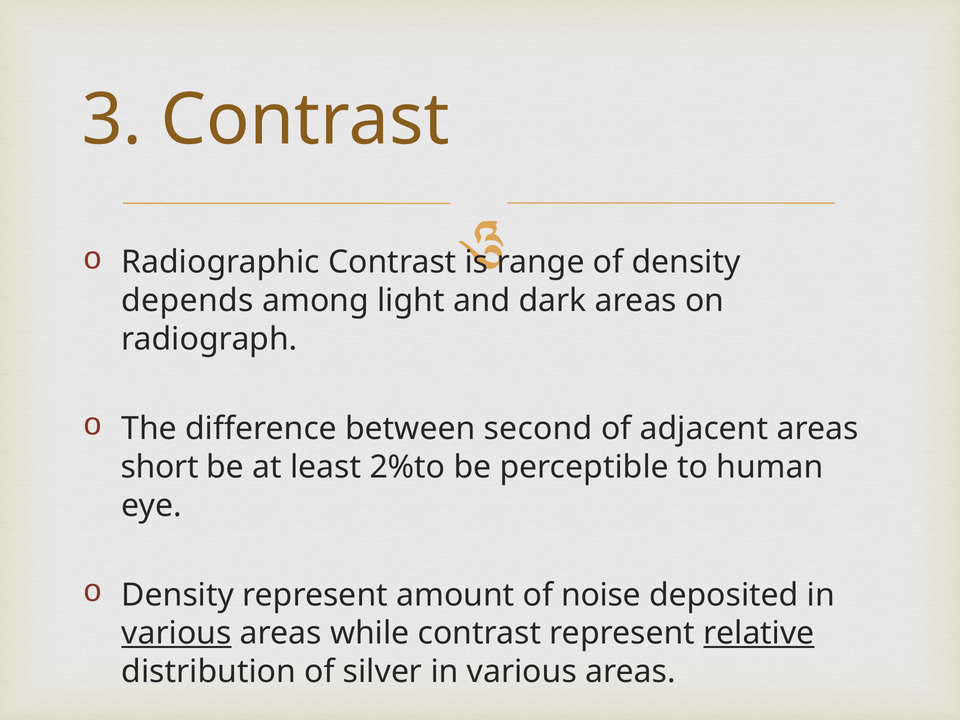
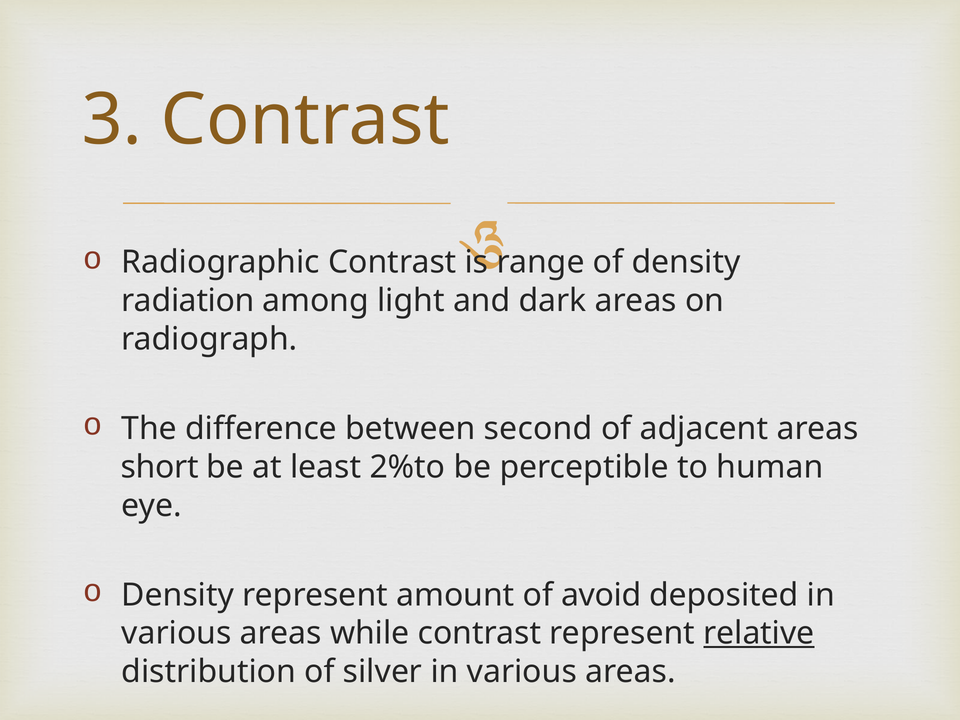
depends: depends -> radiation
noise: noise -> avoid
various at (176, 633) underline: present -> none
